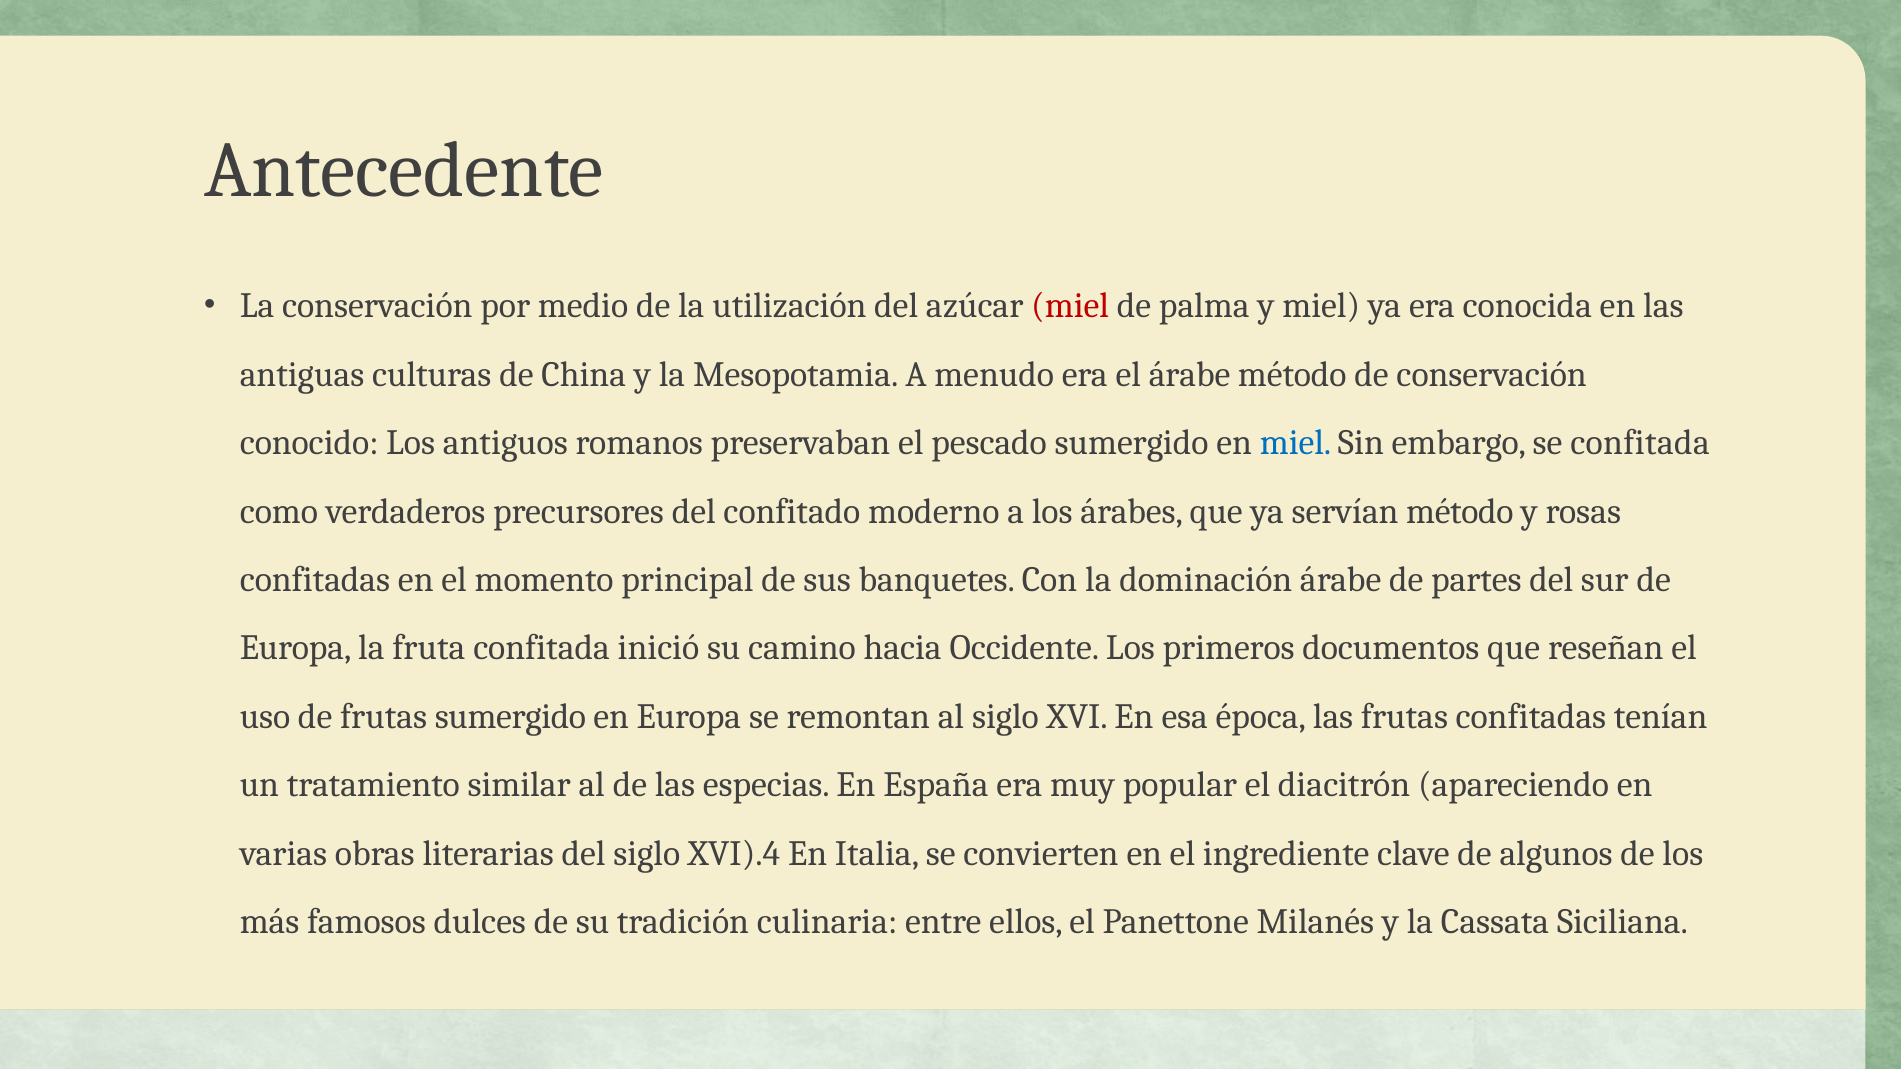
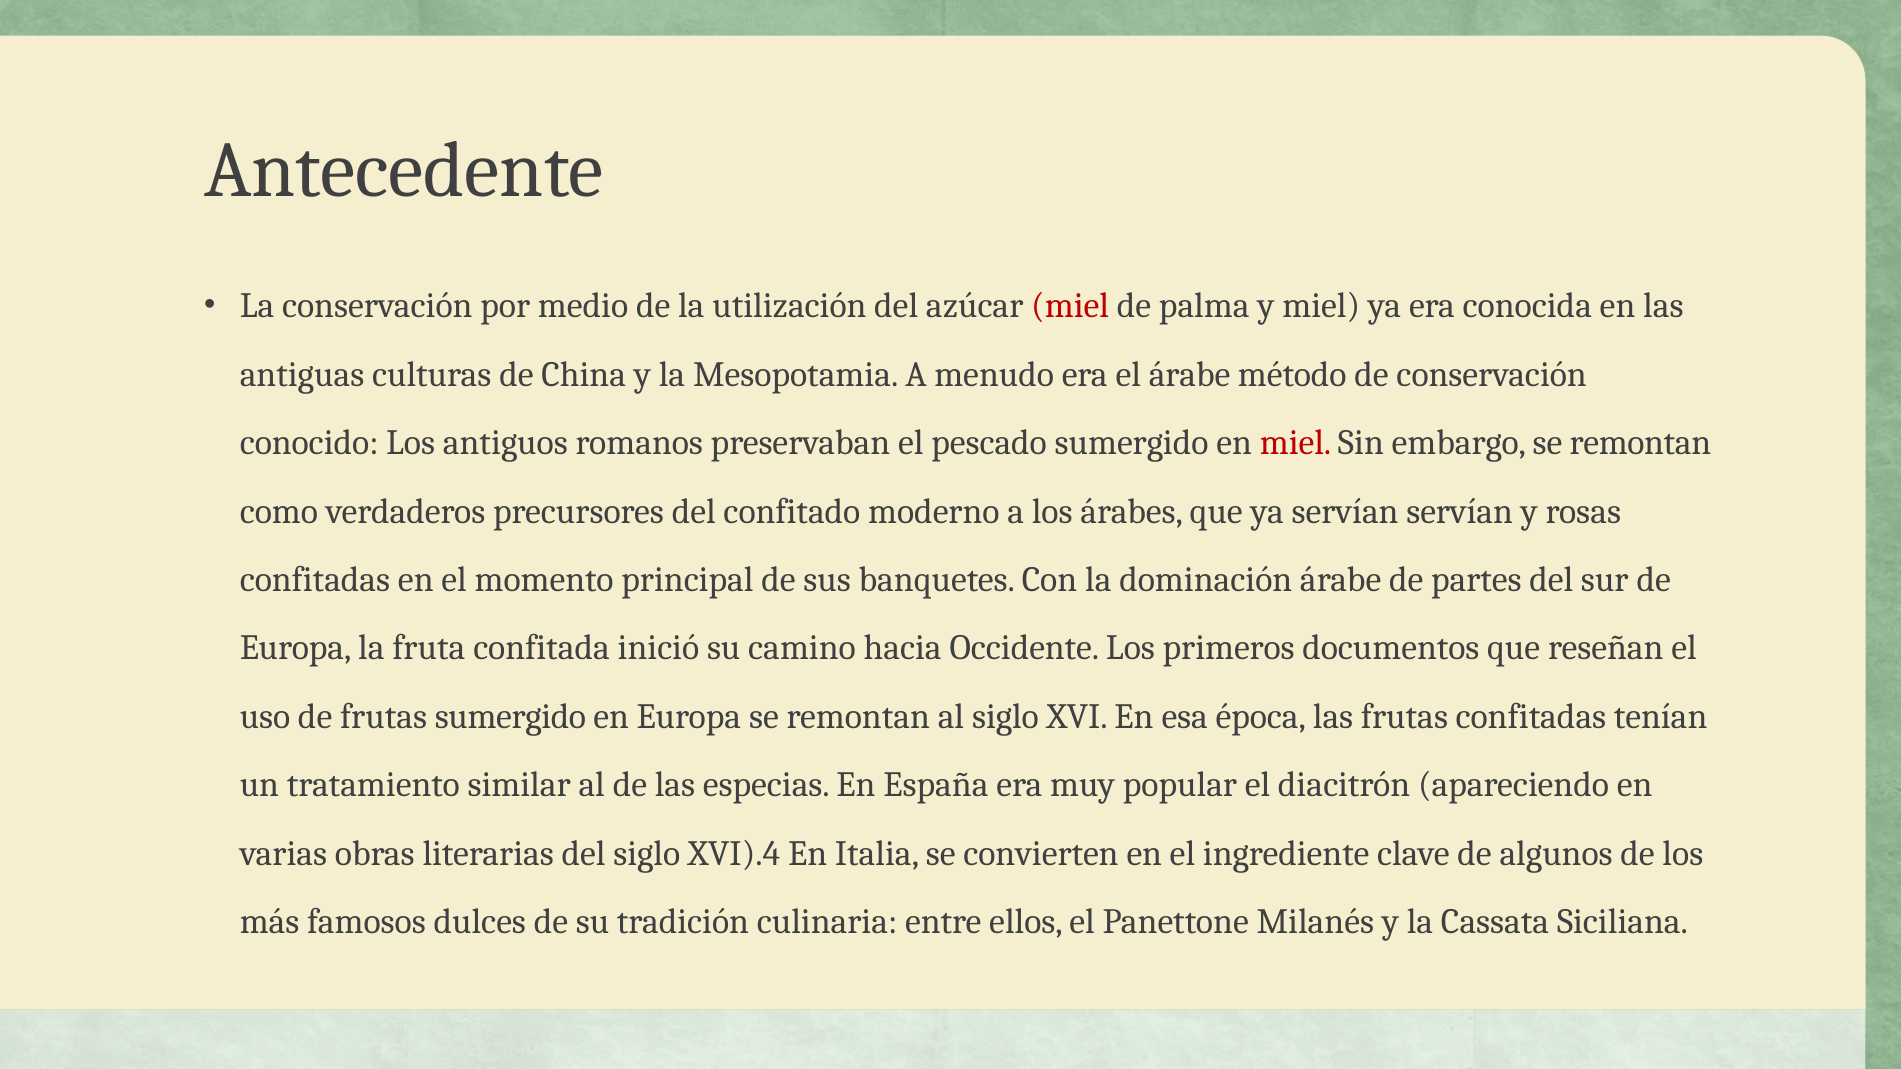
miel at (1296, 443) colour: blue -> red
embargo se confitada: confitada -> remontan
servían método: método -> servían
